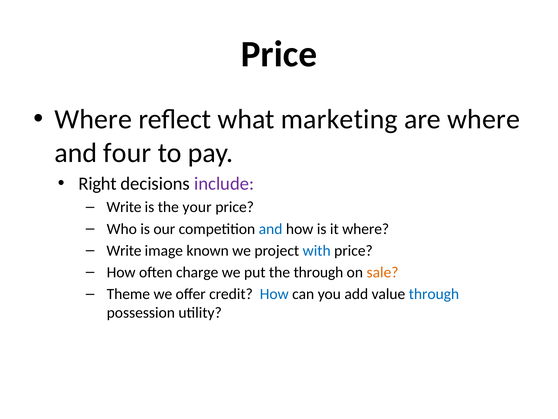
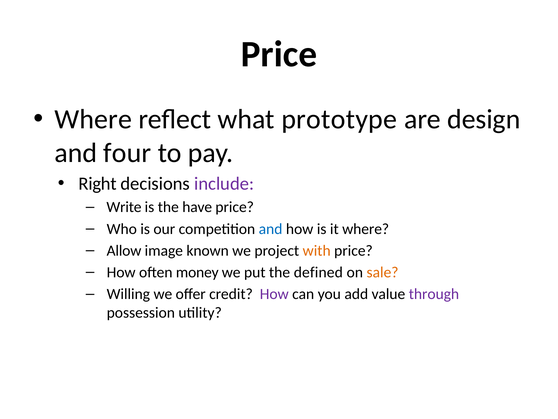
marketing: marketing -> prototype
are where: where -> design
your: your -> have
Write at (124, 250): Write -> Allow
with colour: blue -> orange
charge: charge -> money
the through: through -> defined
Theme: Theme -> Willing
How at (274, 294) colour: blue -> purple
through at (434, 294) colour: blue -> purple
